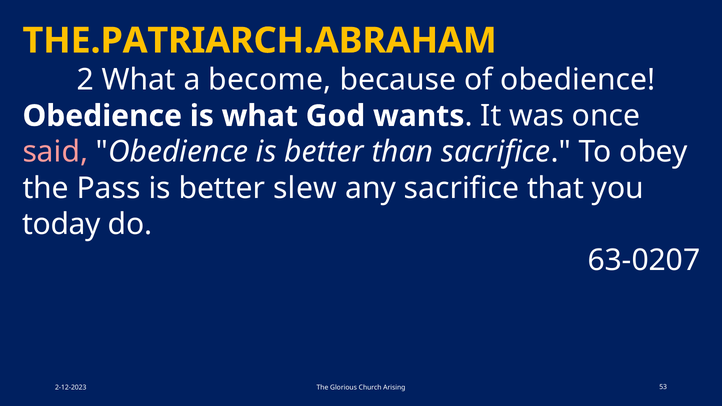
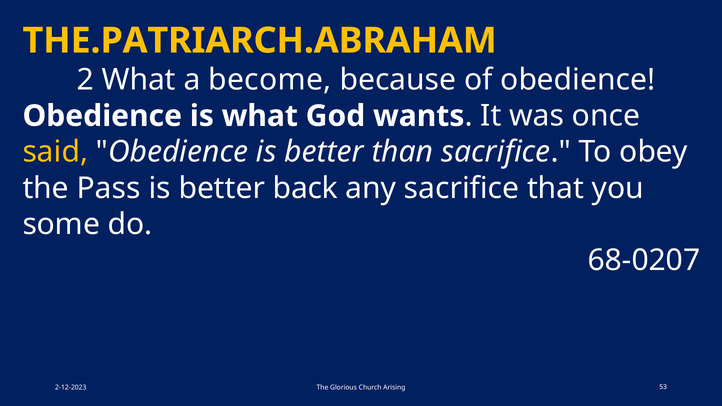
said colour: pink -> yellow
slew: slew -> back
today: today -> some
63-0207: 63-0207 -> 68-0207
